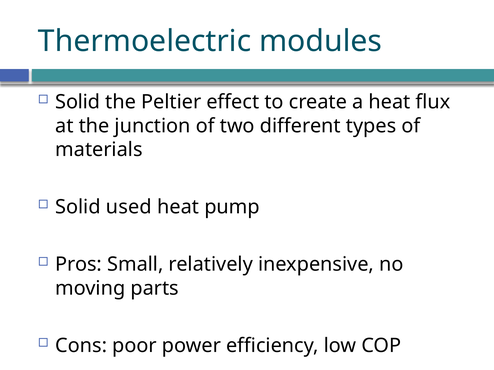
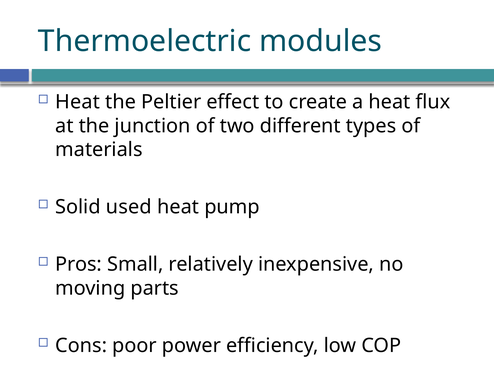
Solid at (78, 102): Solid -> Heat
